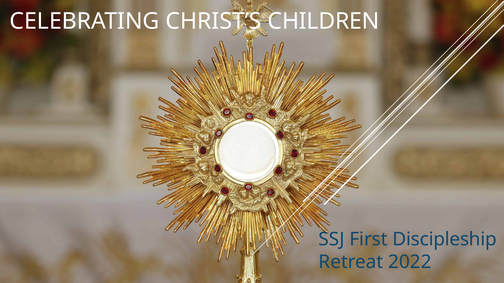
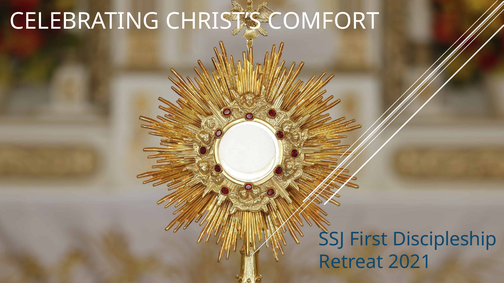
CHILDREN: CHILDREN -> COMFORT
2022: 2022 -> 2021
